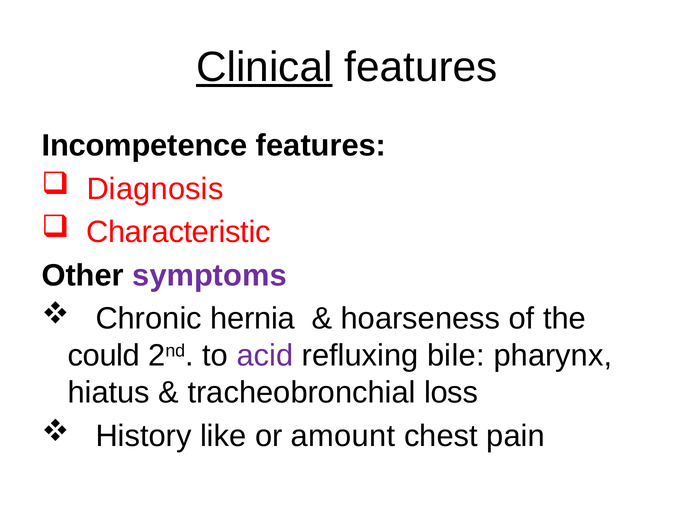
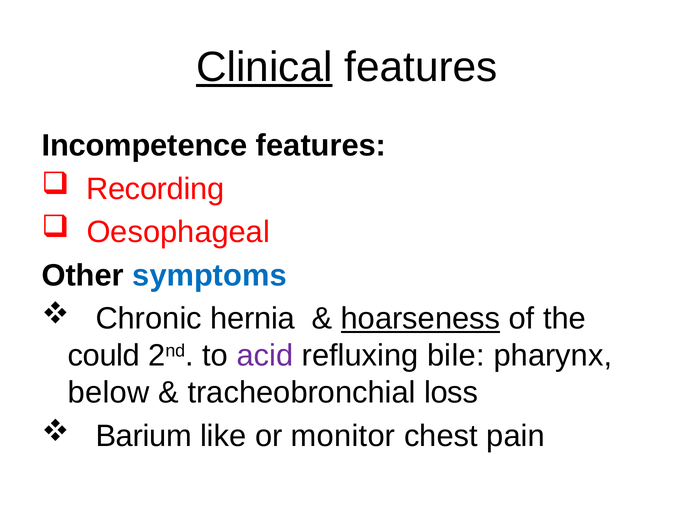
Diagnosis: Diagnosis -> Recording
Characteristic: Characteristic -> Oesophageal
symptoms colour: purple -> blue
hoarseness underline: none -> present
hiatus: hiatus -> below
History: History -> Barium
amount: amount -> monitor
